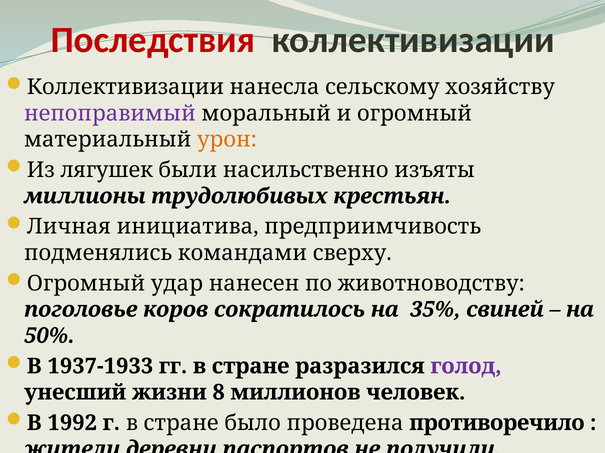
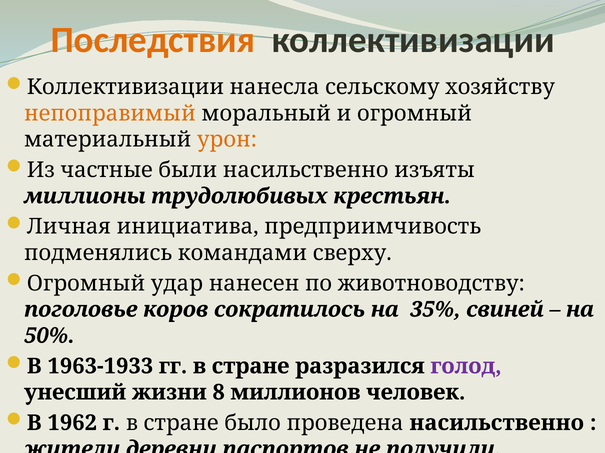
Последствия colour: red -> orange
непоправимый colour: purple -> orange
лягушек: лягушек -> частные
1937-1933: 1937-1933 -> 1963-1933
1992: 1992 -> 1962
проведена противоречило: противоречило -> насильственно
